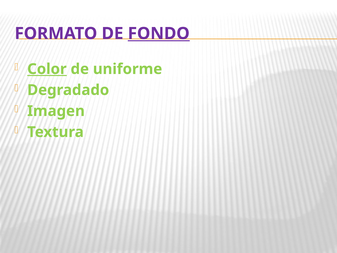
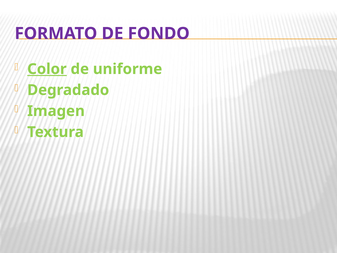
FONDO underline: present -> none
